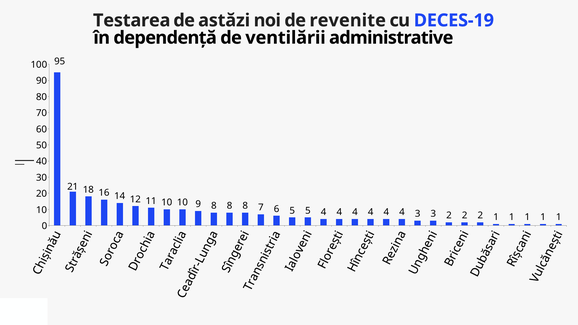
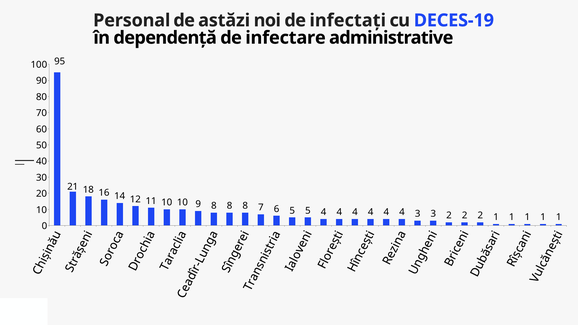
Testarea: Testarea -> Personal
revenite: revenite -> infectați
ventilării: ventilării -> infectare
